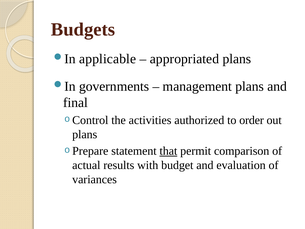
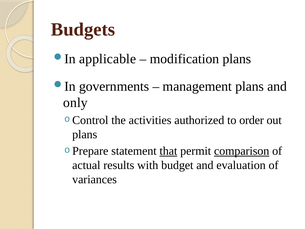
appropriated: appropriated -> modification
final: final -> only
comparison underline: none -> present
